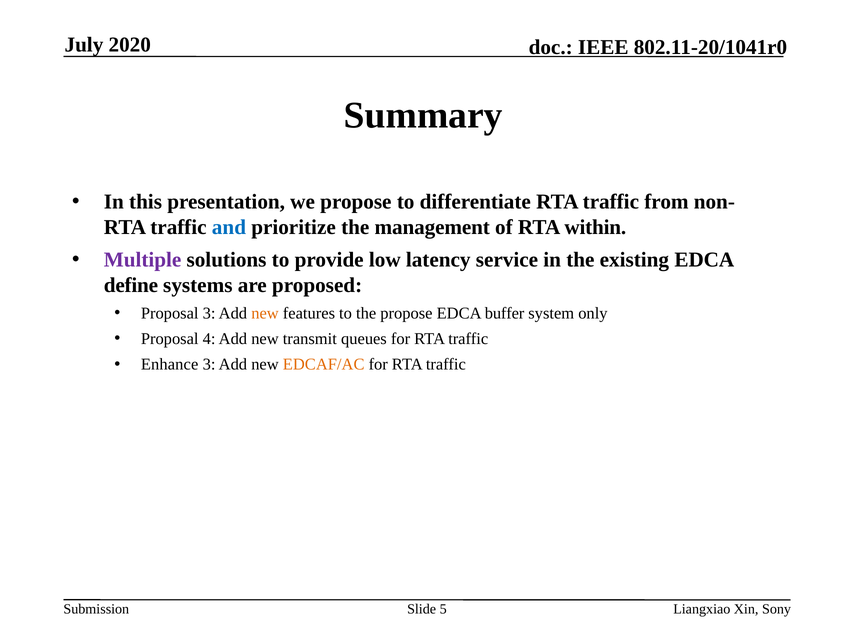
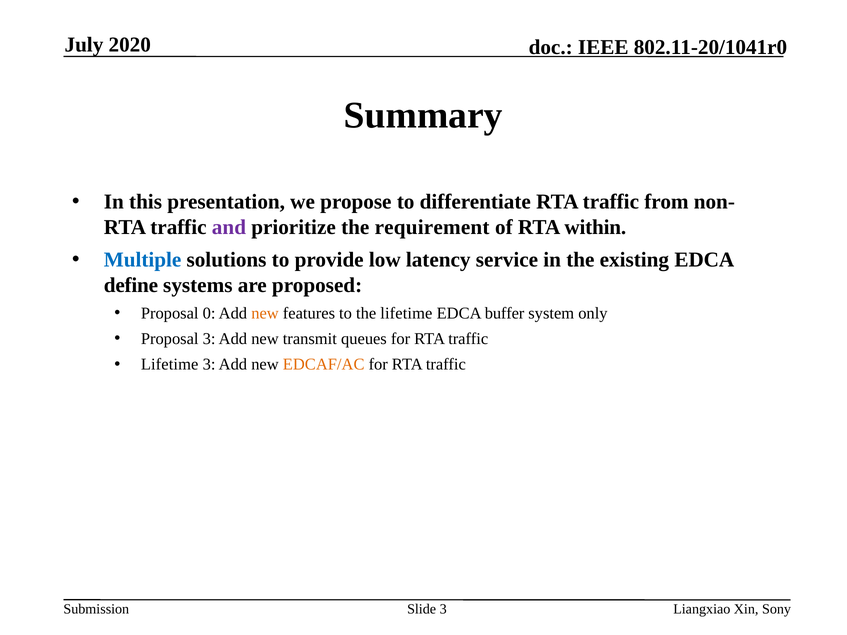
and colour: blue -> purple
management: management -> requirement
Multiple colour: purple -> blue
Proposal 3: 3 -> 0
the propose: propose -> lifetime
Proposal 4: 4 -> 3
Enhance at (170, 365): Enhance -> Lifetime
Slide 5: 5 -> 3
